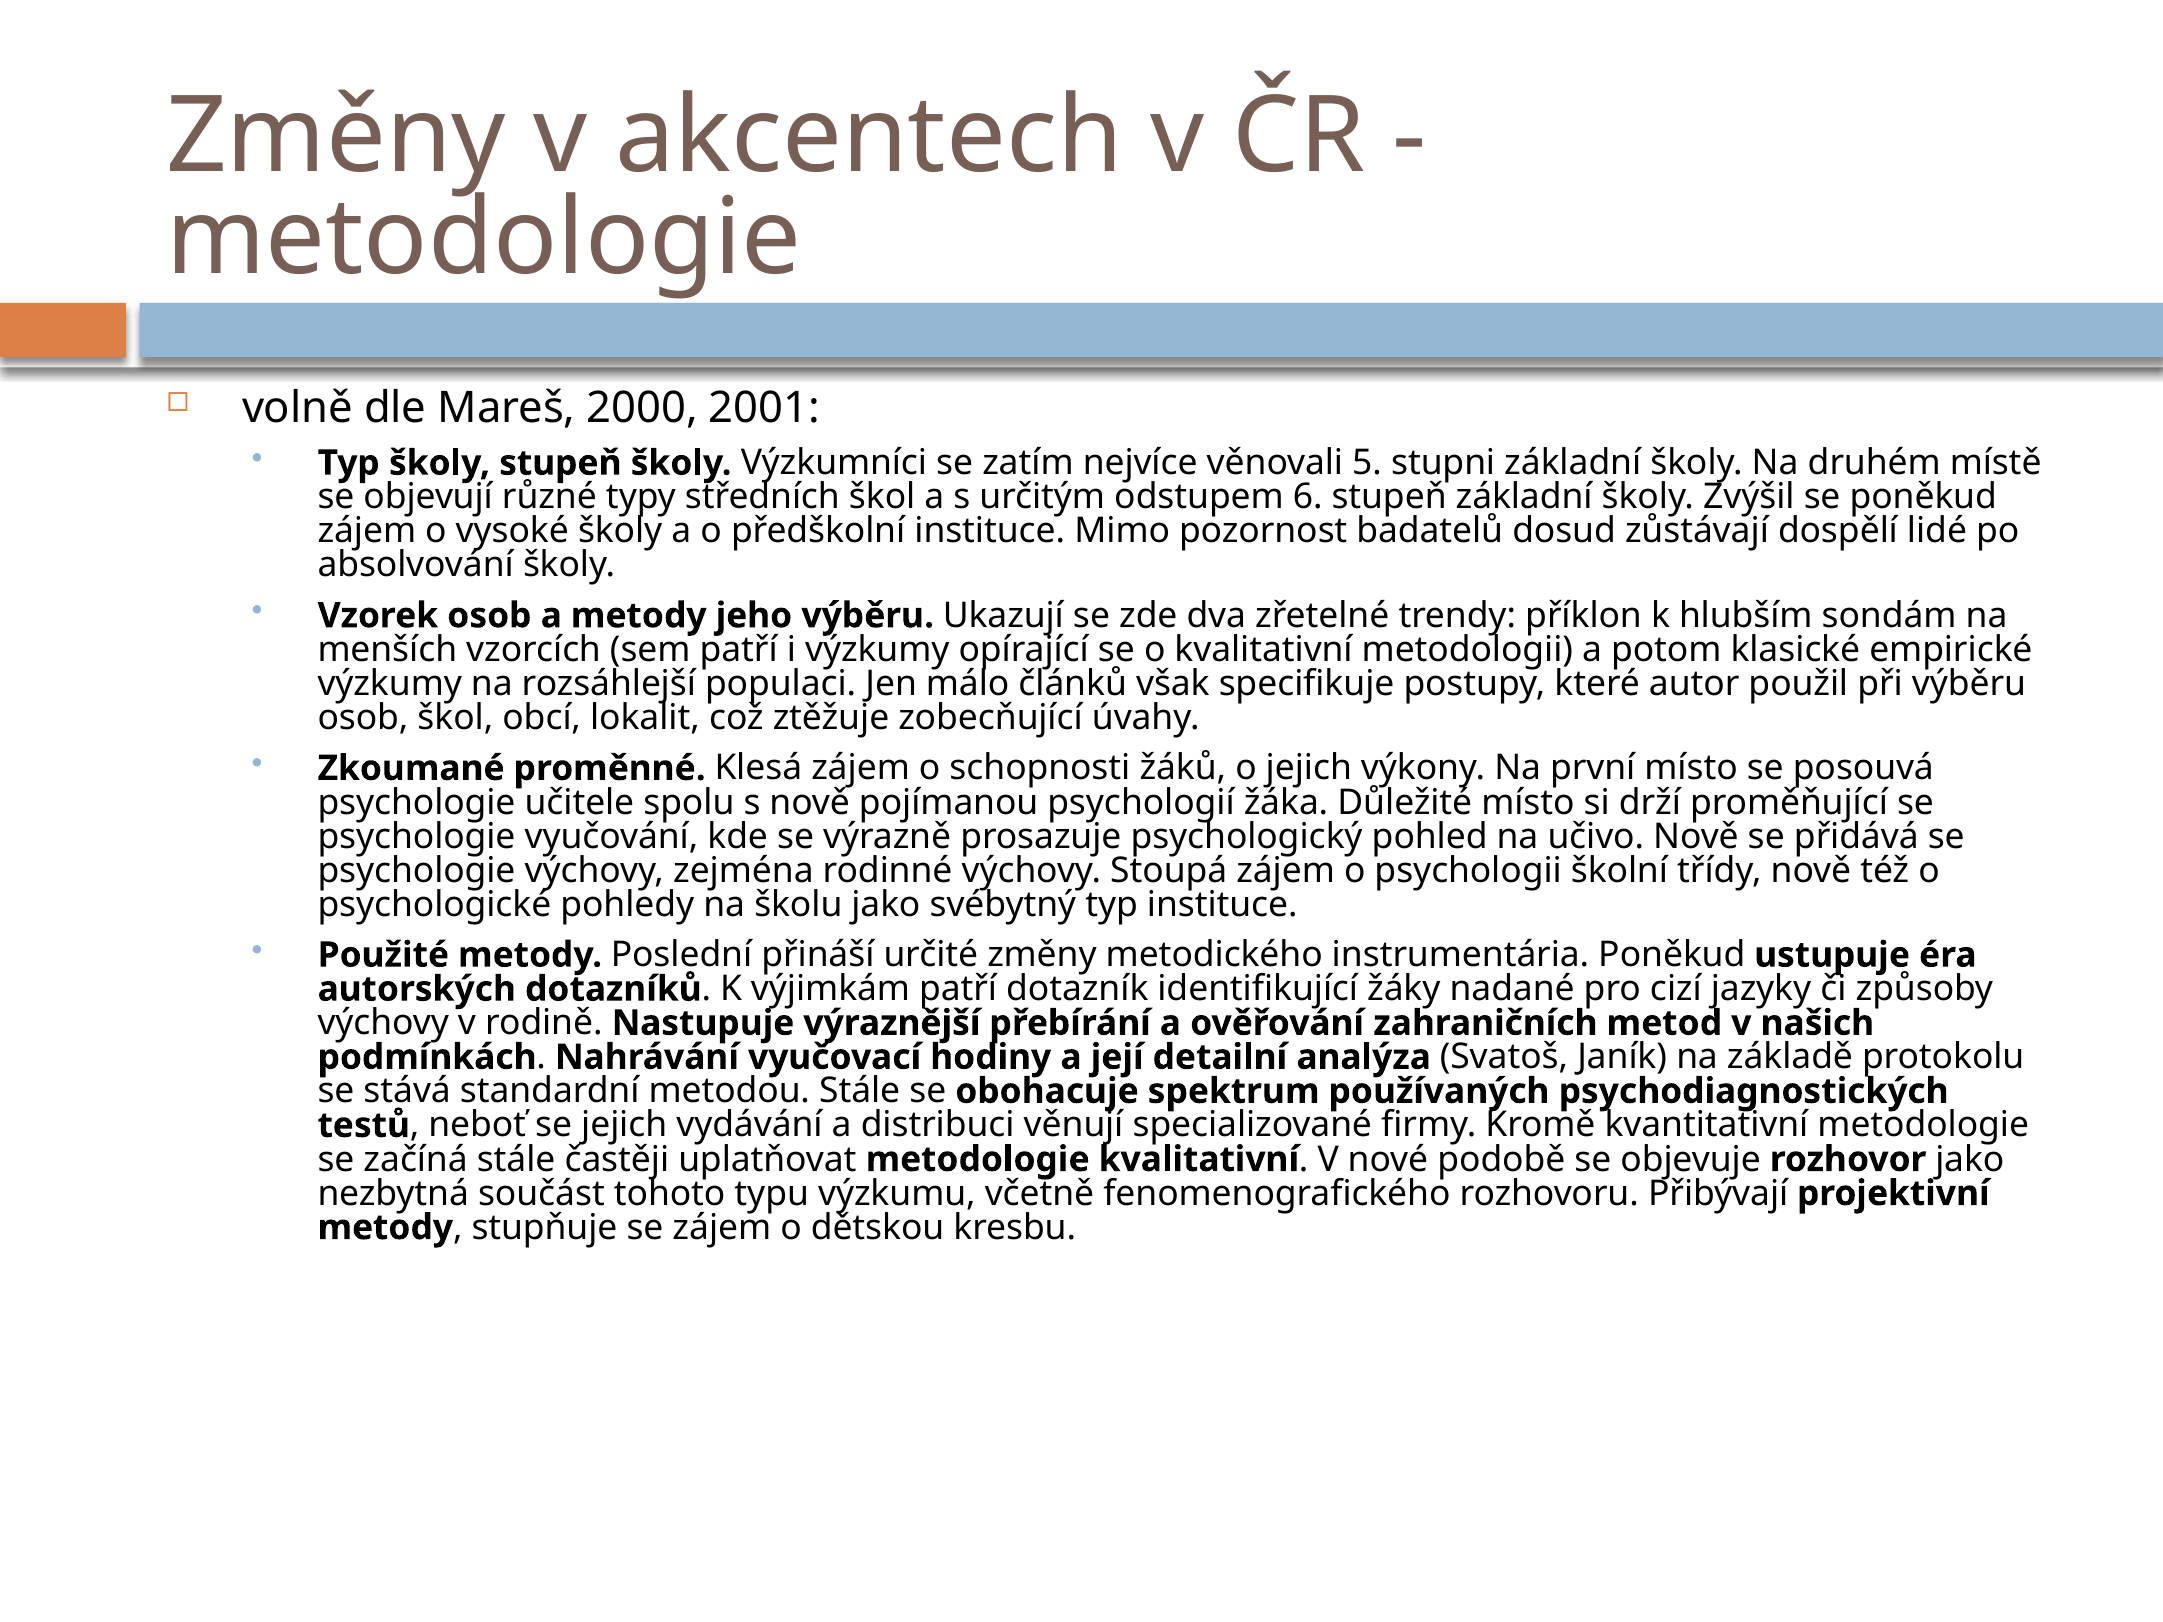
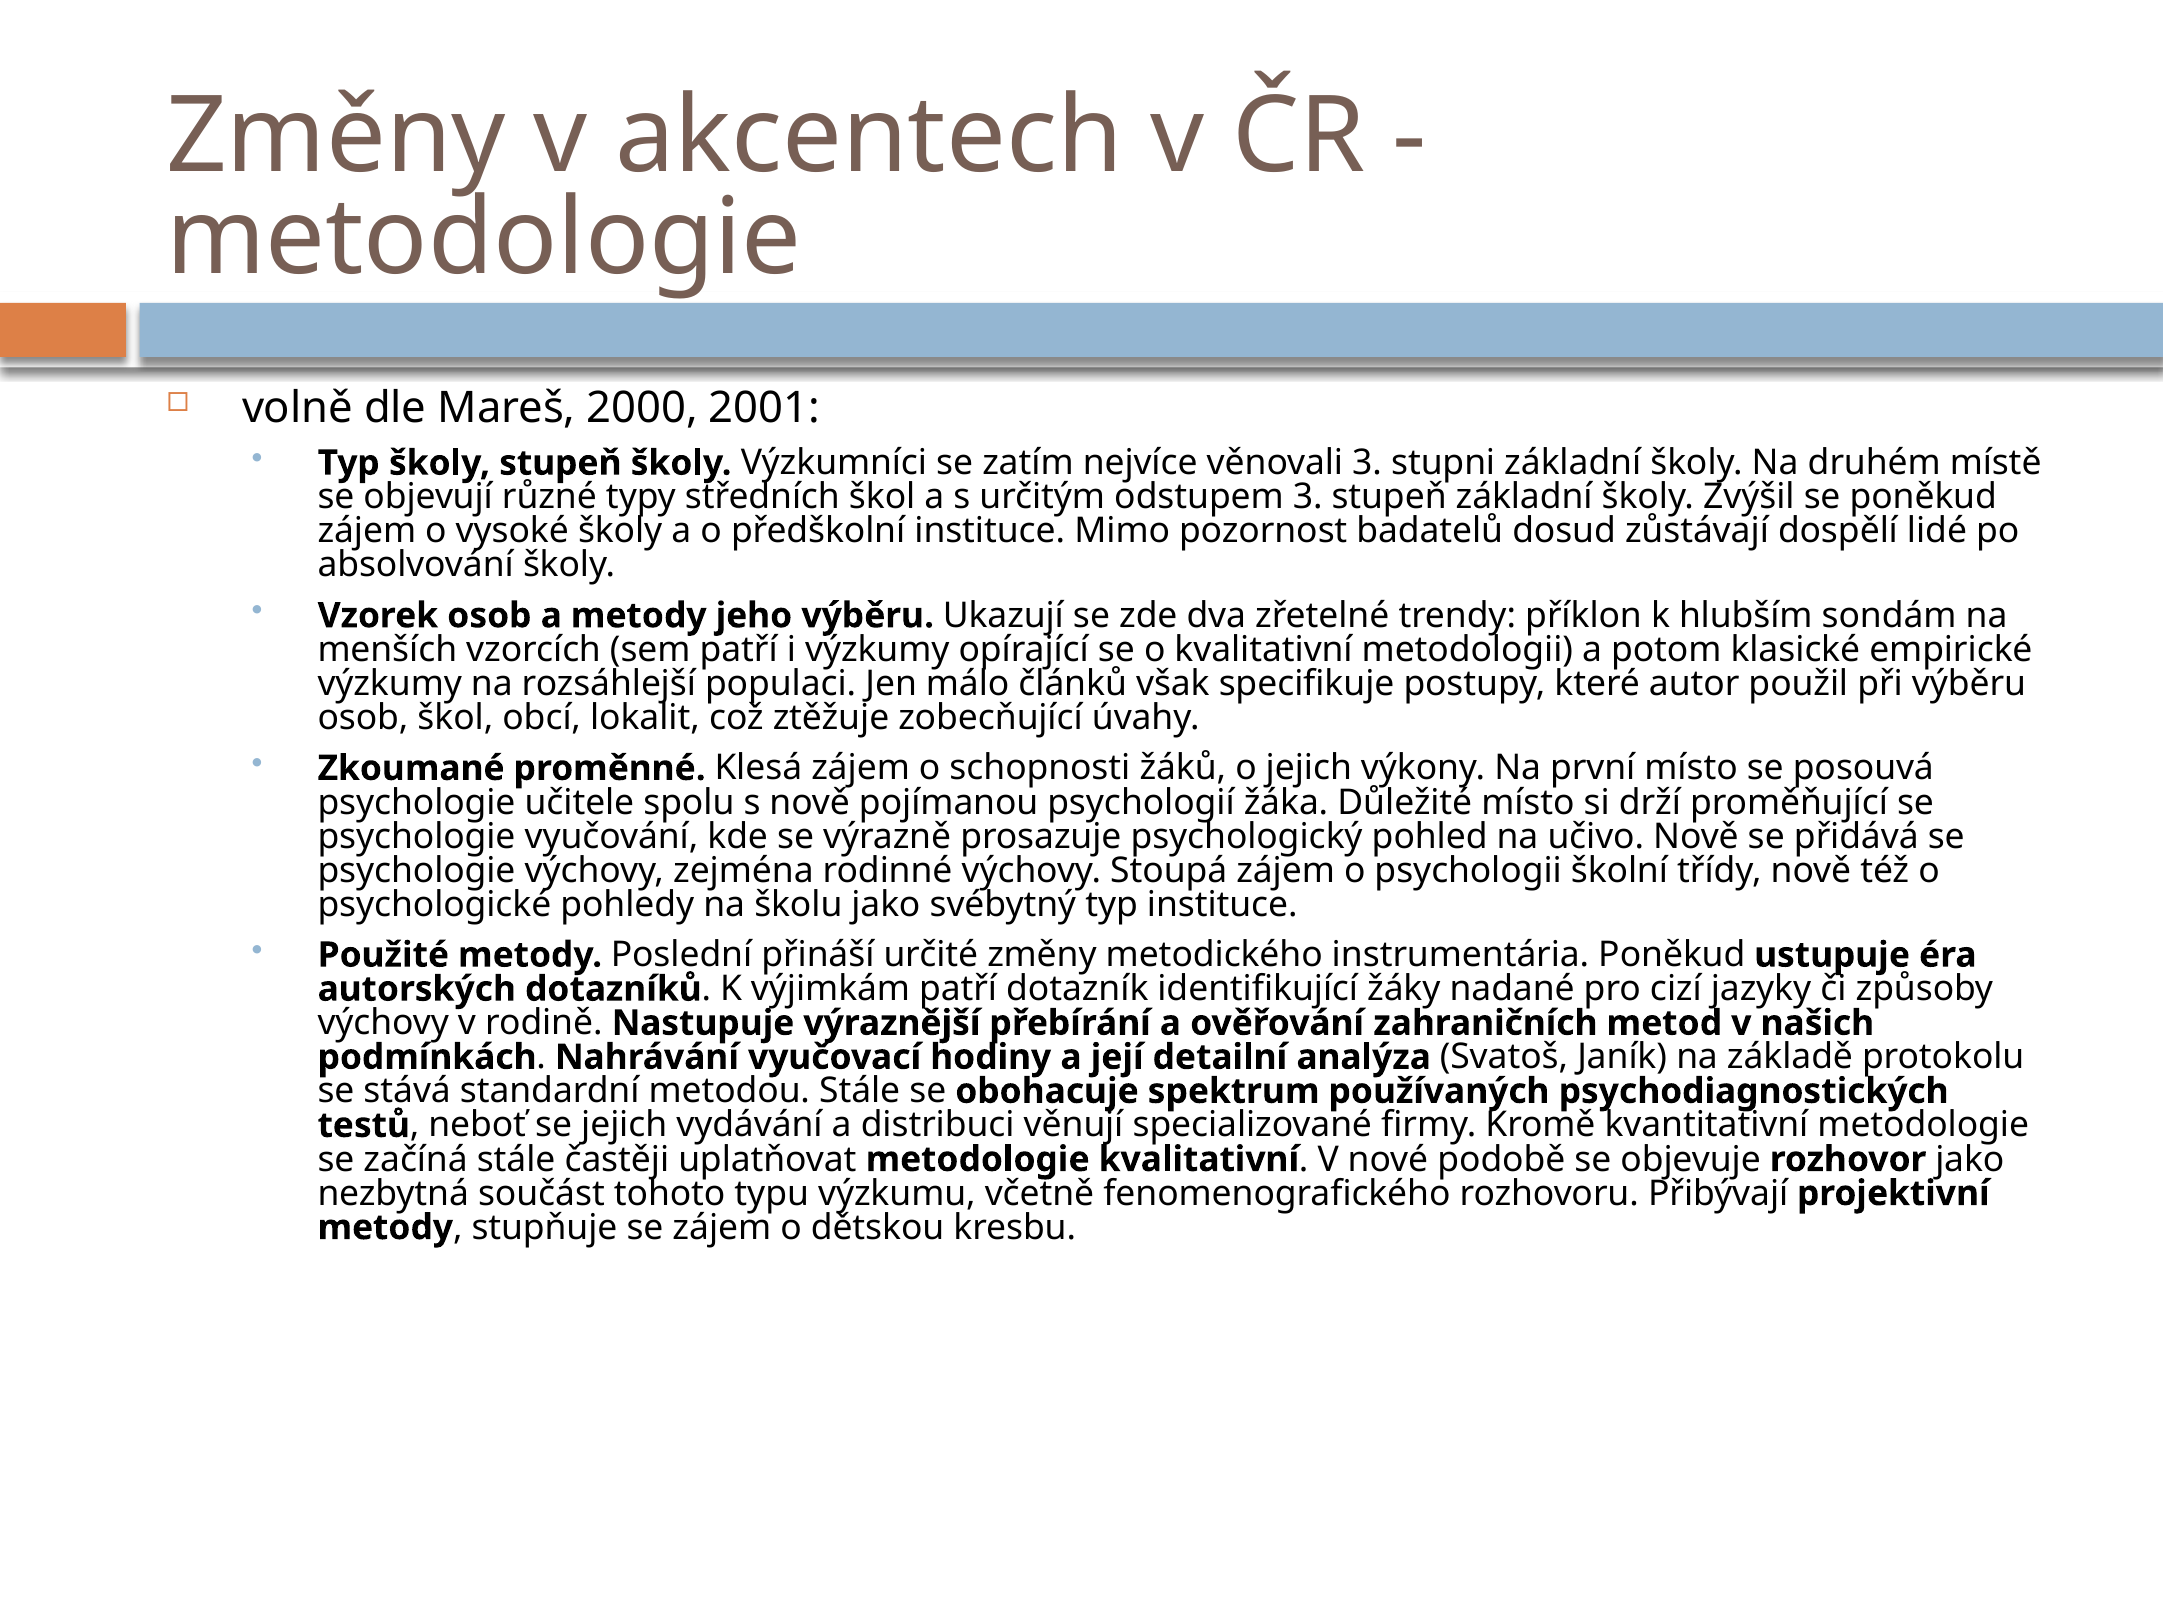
věnovali 5: 5 -> 3
odstupem 6: 6 -> 3
